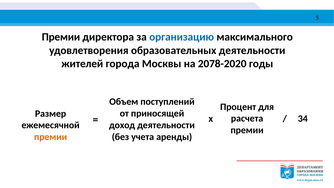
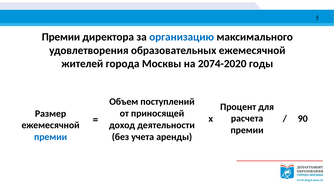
образовательных деятельности: деятельности -> ежемесячной
2078-2020: 2078-2020 -> 2074-2020
34: 34 -> 90
премии at (51, 137) colour: orange -> blue
